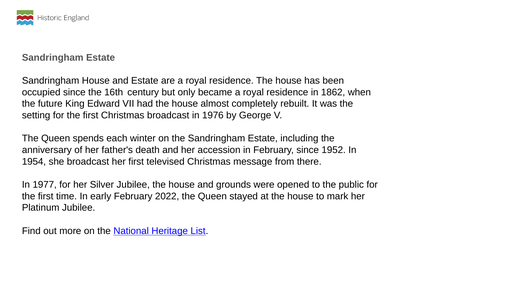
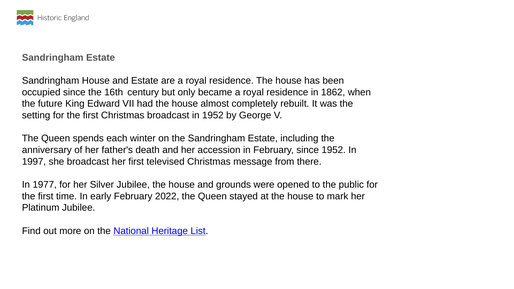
in 1976: 1976 -> 1952
1954: 1954 -> 1997
